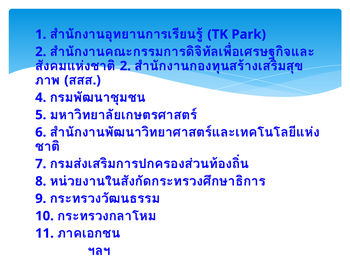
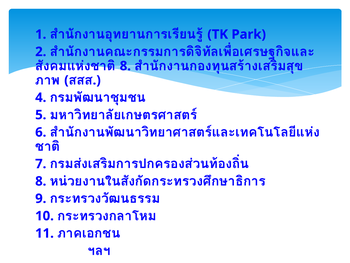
2 at (125, 66): 2 -> 8
